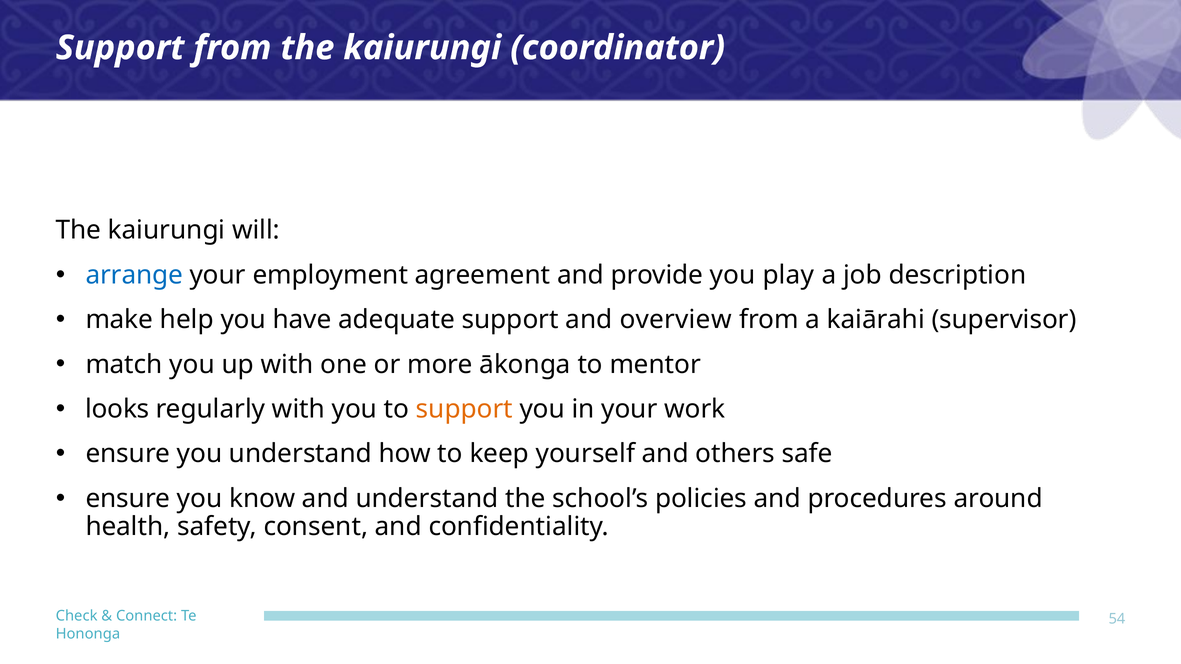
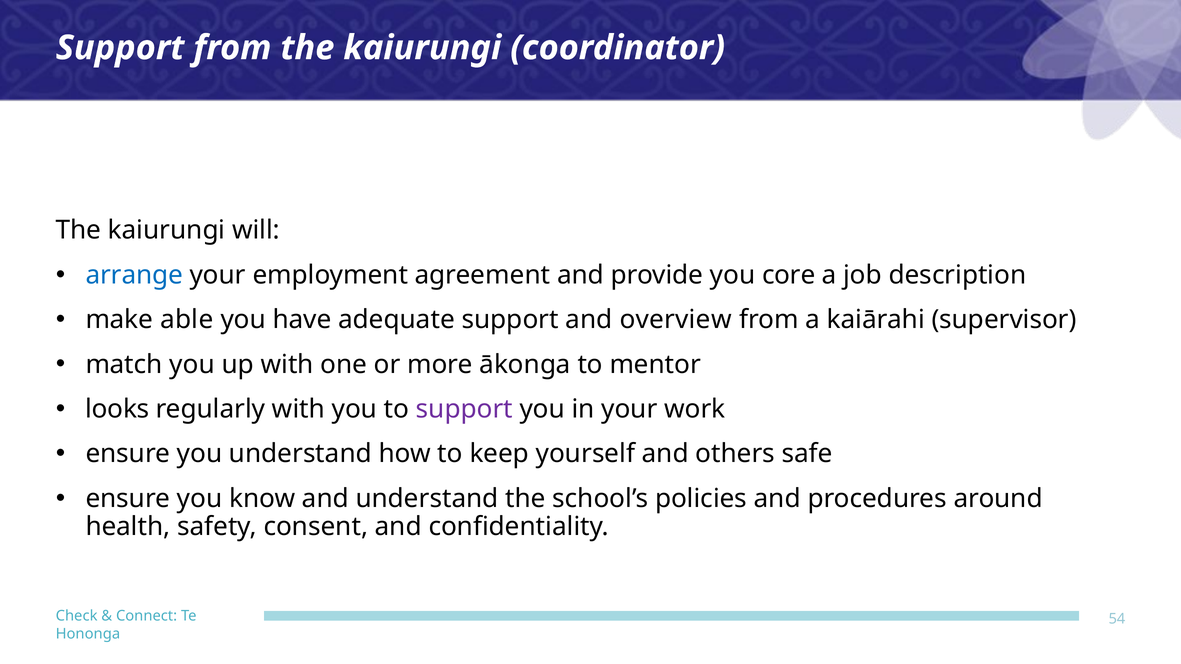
play: play -> core
help: help -> able
support at (464, 409) colour: orange -> purple
